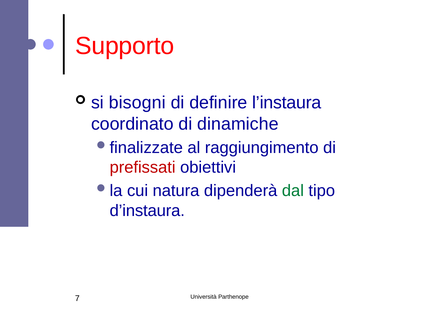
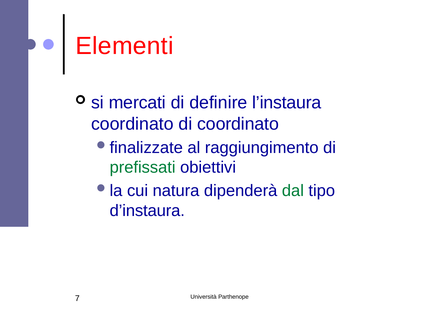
Supporto: Supporto -> Elementi
bisogni: bisogni -> mercati
di dinamiche: dinamiche -> coordinato
prefissati colour: red -> green
